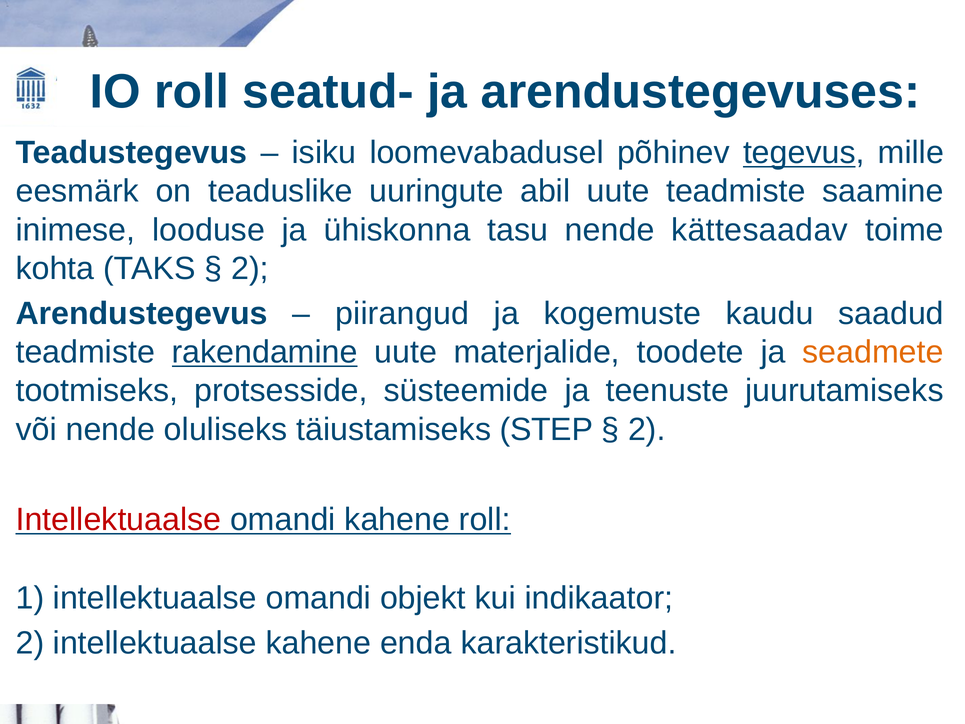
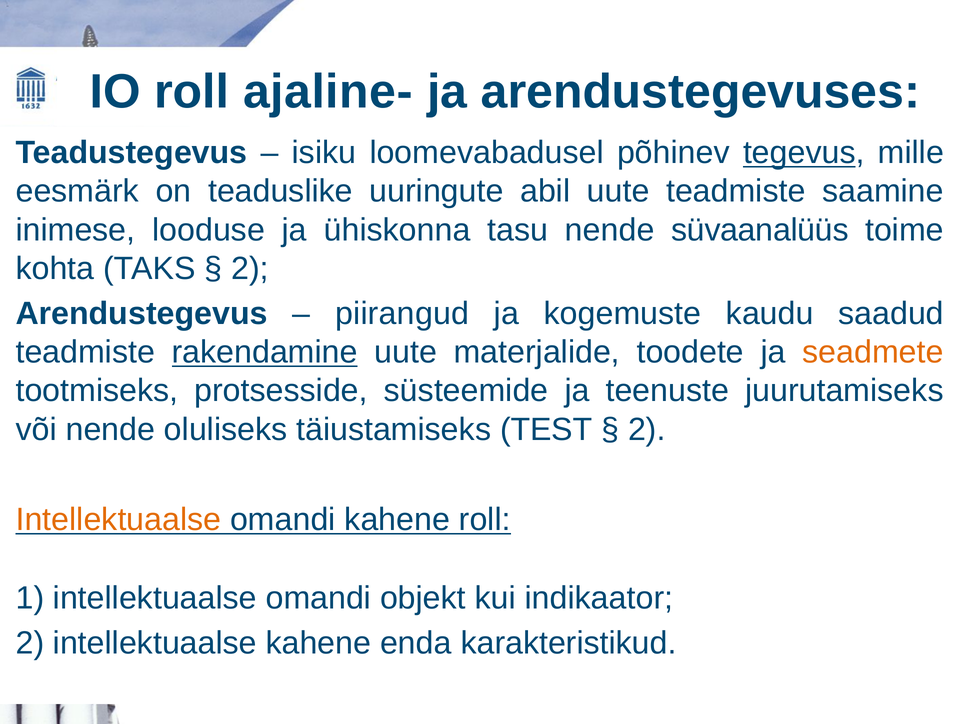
seatud-: seatud- -> ajaline-
kättesaadav: kättesaadav -> süvaanalüüs
STEP: STEP -> TEST
Intellektuaalse at (118, 519) colour: red -> orange
